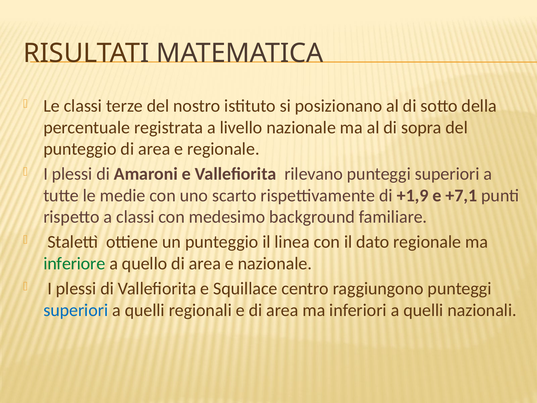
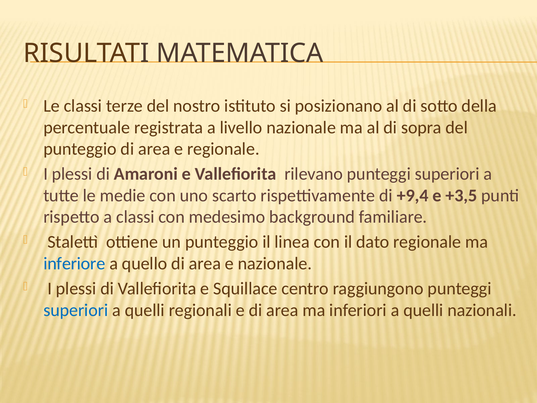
+1,9: +1,9 -> +9,4
+7,1: +7,1 -> +3,5
inferiore colour: green -> blue
